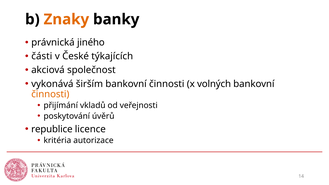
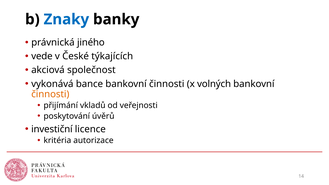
Znaky colour: orange -> blue
části: části -> vede
širším: širším -> bance
republice: republice -> investiční
